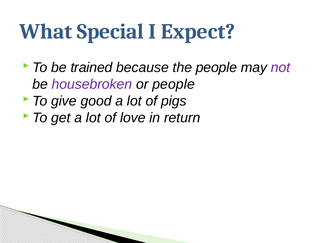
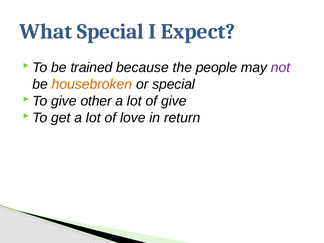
housebroken colour: purple -> orange
or people: people -> special
good: good -> other
of pigs: pigs -> give
